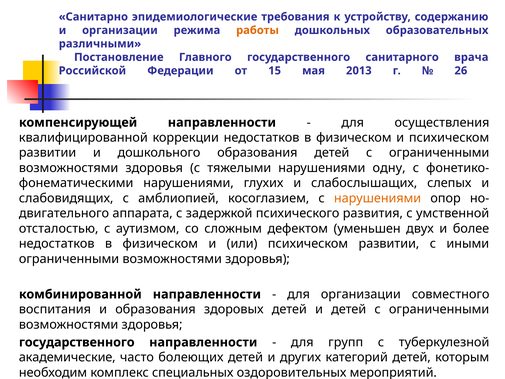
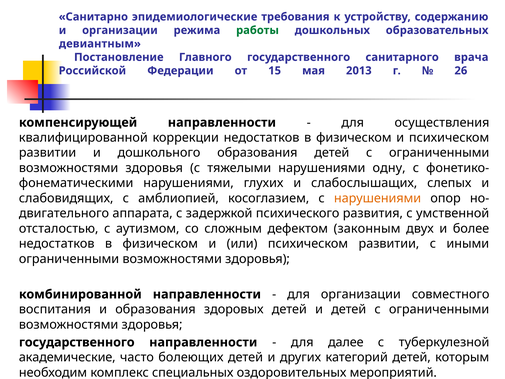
работы colour: orange -> green
различными: различными -> девиантным
уменьшен: уменьшен -> законным
групп: групп -> далее
